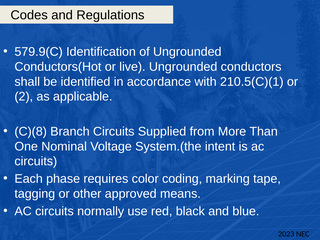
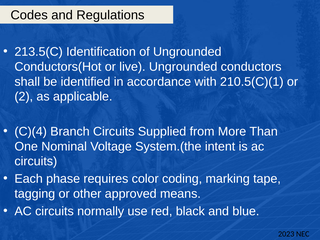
579.9(C: 579.9(C -> 213.5(C
C)(8: C)(8 -> C)(4
